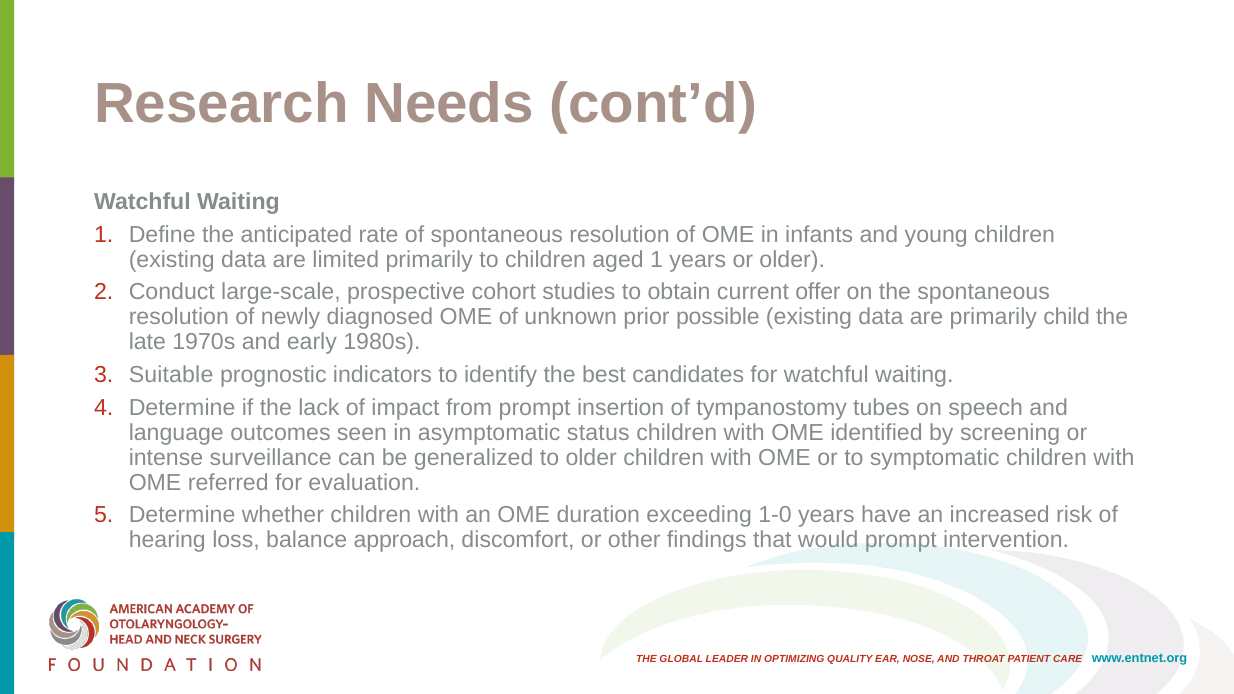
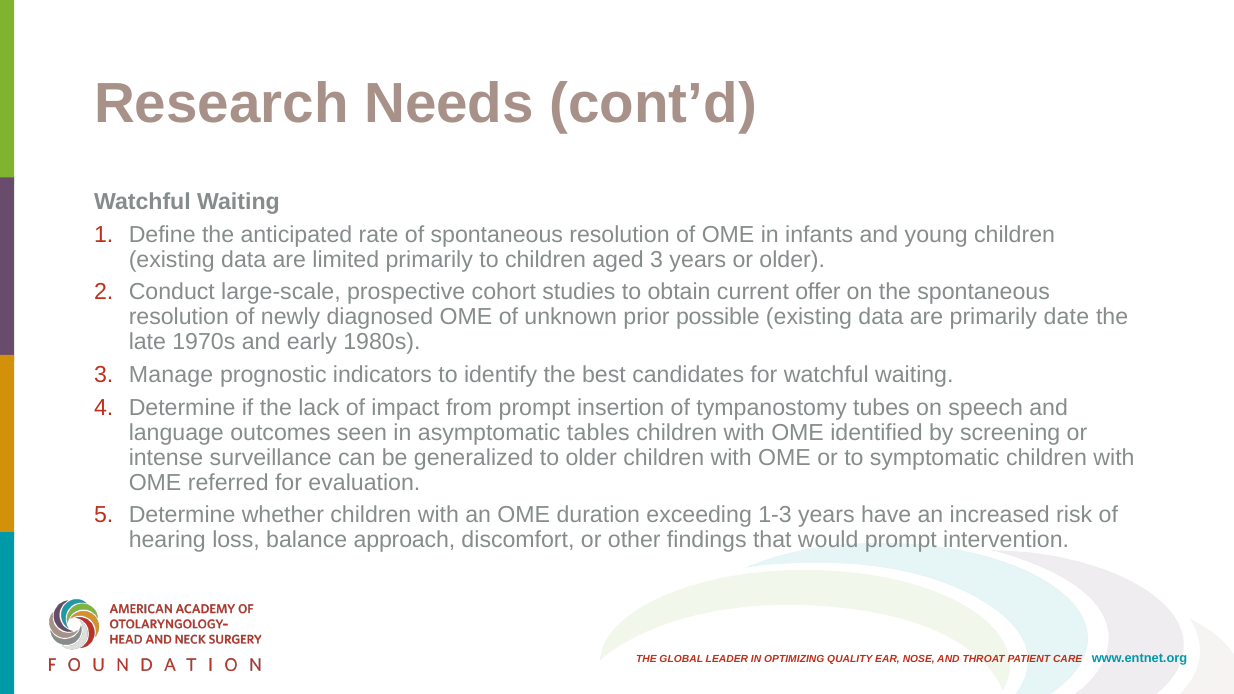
aged 1: 1 -> 3
child: child -> date
Suitable: Suitable -> Manage
status: status -> tables
1-0: 1-0 -> 1-3
